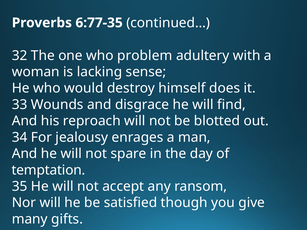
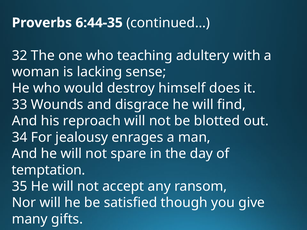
6:77-35: 6:77-35 -> 6:44-35
problem: problem -> teaching
